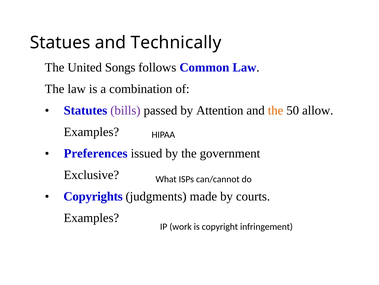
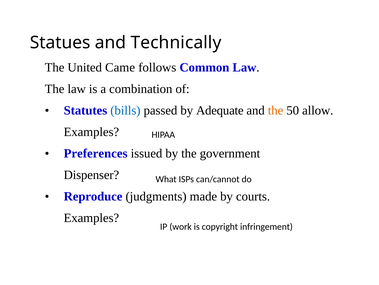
Songs: Songs -> Came
bills colour: purple -> blue
Attention: Attention -> Adequate
Exclusive: Exclusive -> Dispenser
Copyrights: Copyrights -> Reproduce
